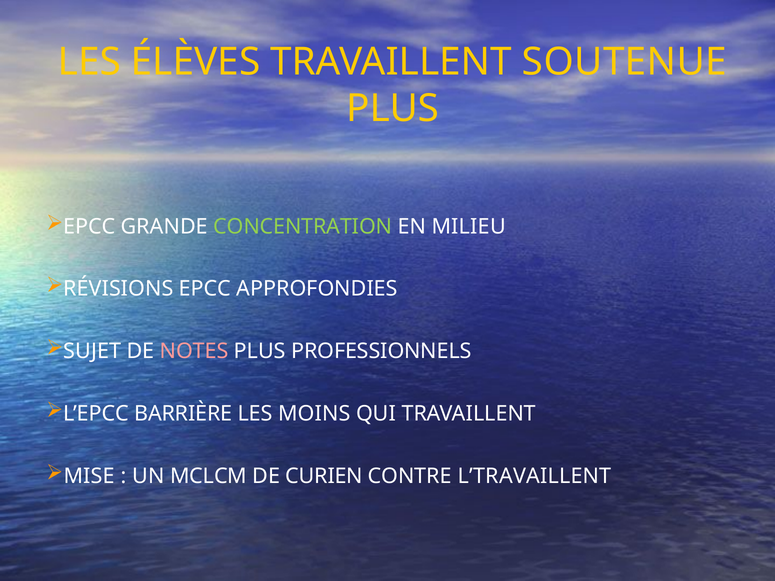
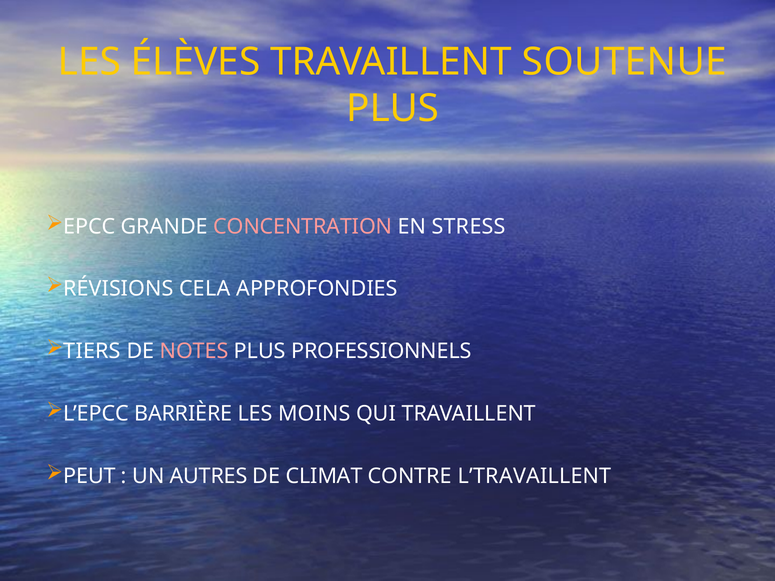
CONCENTRATION colour: light green -> pink
MILIEU: MILIEU -> STRESS
RÉVISIONS EPCC: EPCC -> CELA
SUJET: SUJET -> TIERS
MISE: MISE -> PEUT
MCLCM: MCLCM -> AUTRES
CURIEN: CURIEN -> CLIMAT
